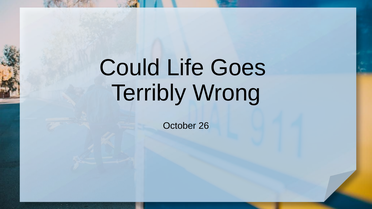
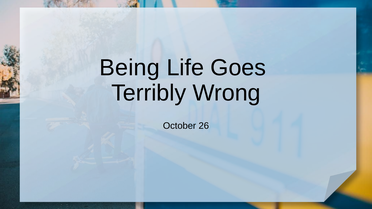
Could: Could -> Being
